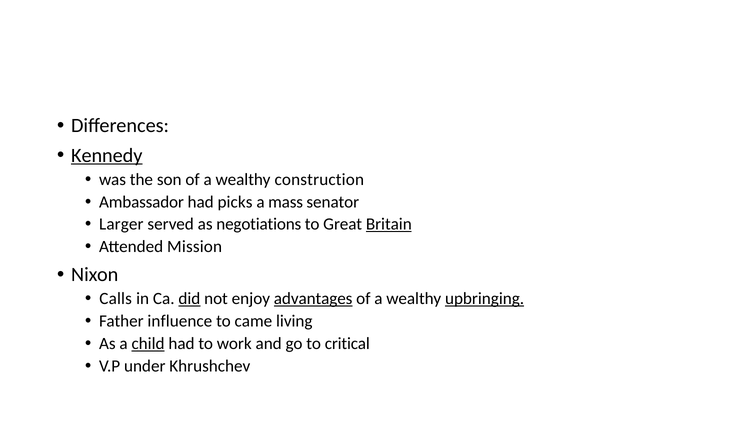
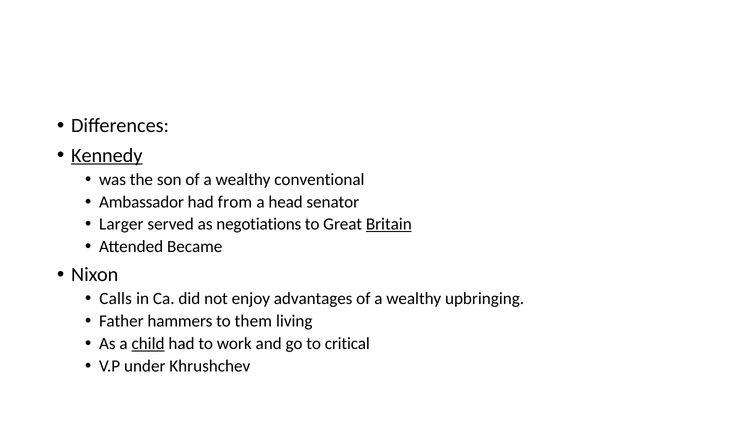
construction: construction -> conventional
picks: picks -> from
mass: mass -> head
Mission: Mission -> Became
did underline: present -> none
advantages underline: present -> none
upbringing underline: present -> none
influence: influence -> hammers
came: came -> them
